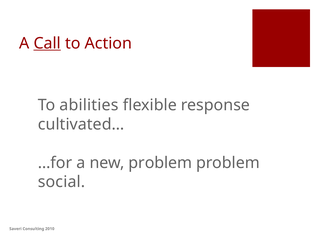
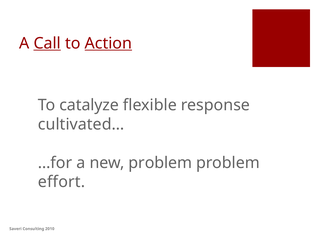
Action underline: none -> present
abilities: abilities -> catalyze
social: social -> effort
